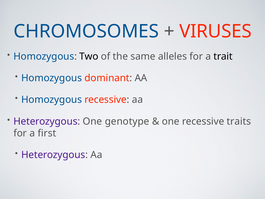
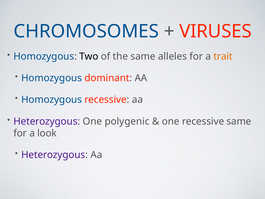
trait colour: black -> orange
genotype: genotype -> polygenic
recessive traits: traits -> same
first: first -> look
